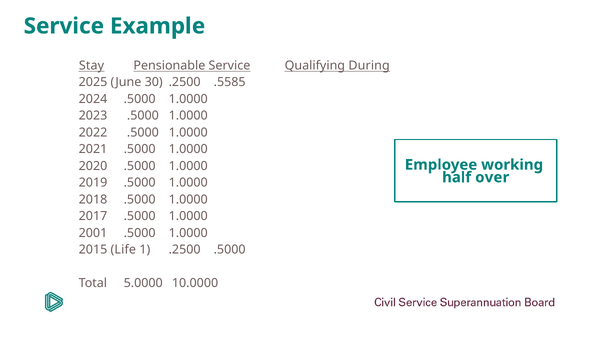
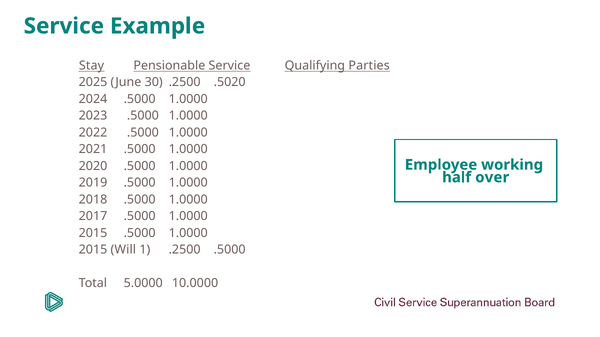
During: During -> Parties
.5585: .5585 -> .5020
2001 at (93, 233): 2001 -> 2015
Life: Life -> Will
